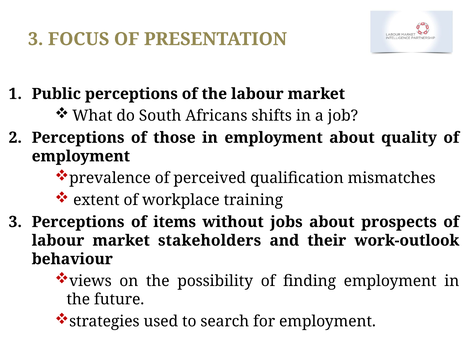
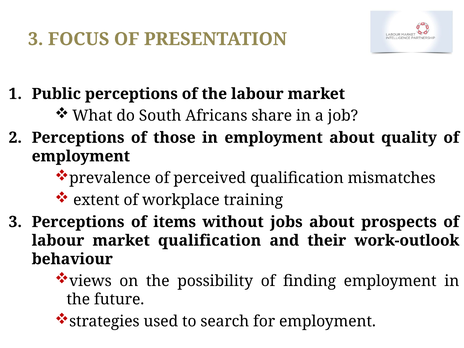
shifts: shifts -> share
market stakeholders: stakeholders -> qualification
